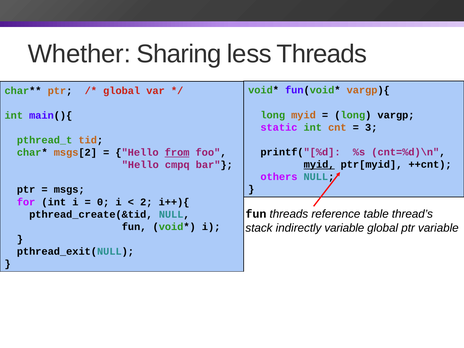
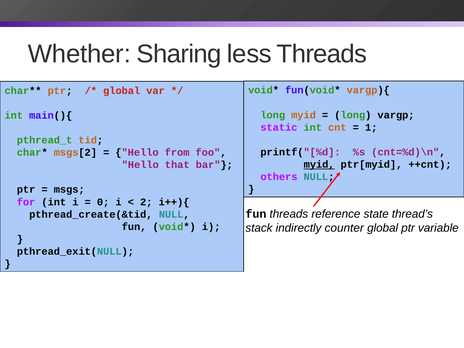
3: 3 -> 1
from underline: present -> none
cmpq: cmpq -> that
table: table -> state
indirectly variable: variable -> counter
